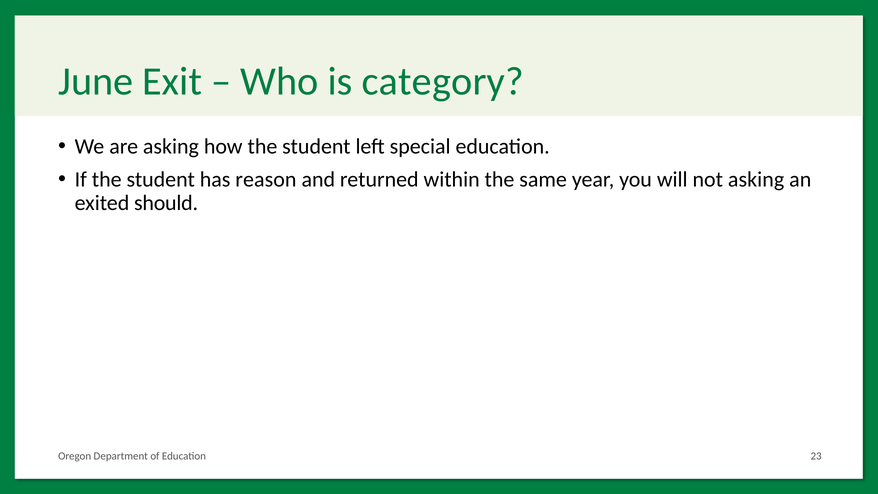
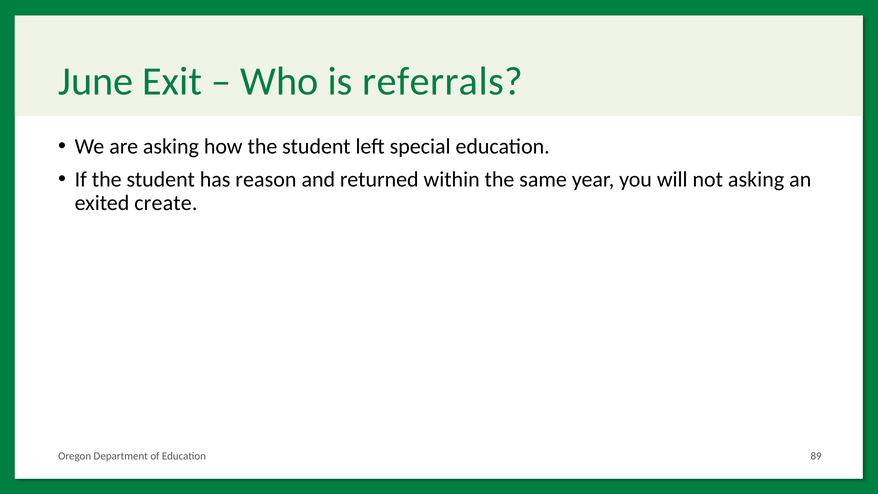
category: category -> referrals
should: should -> create
23: 23 -> 89
